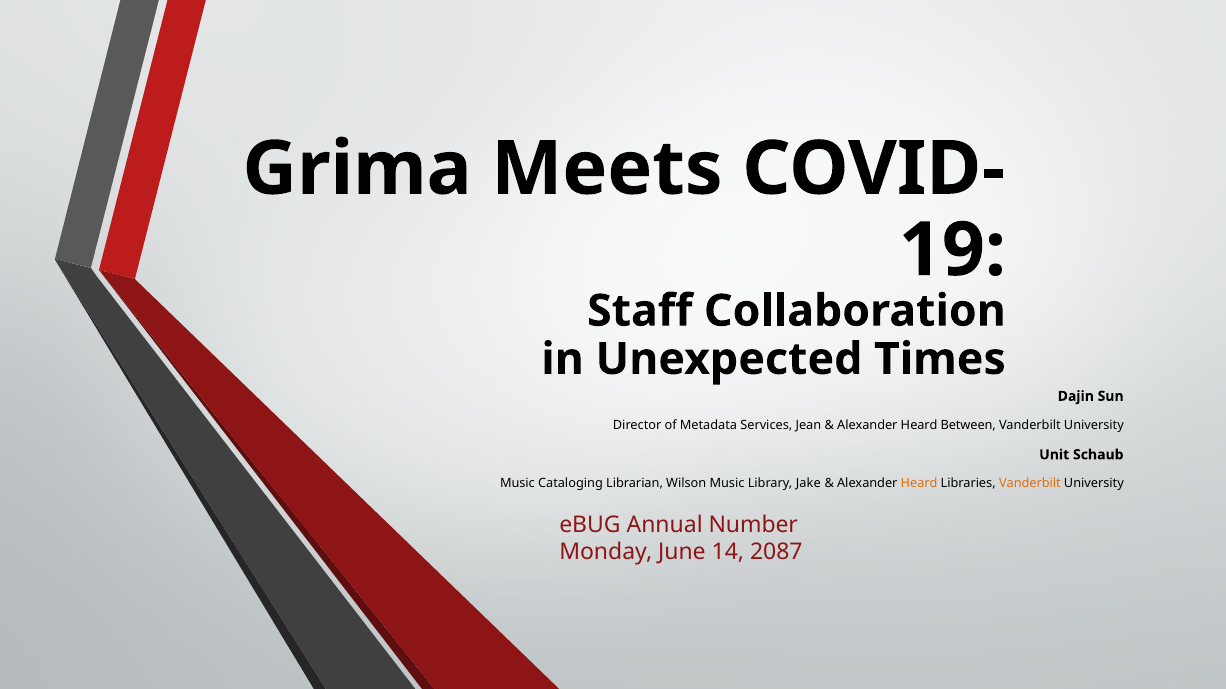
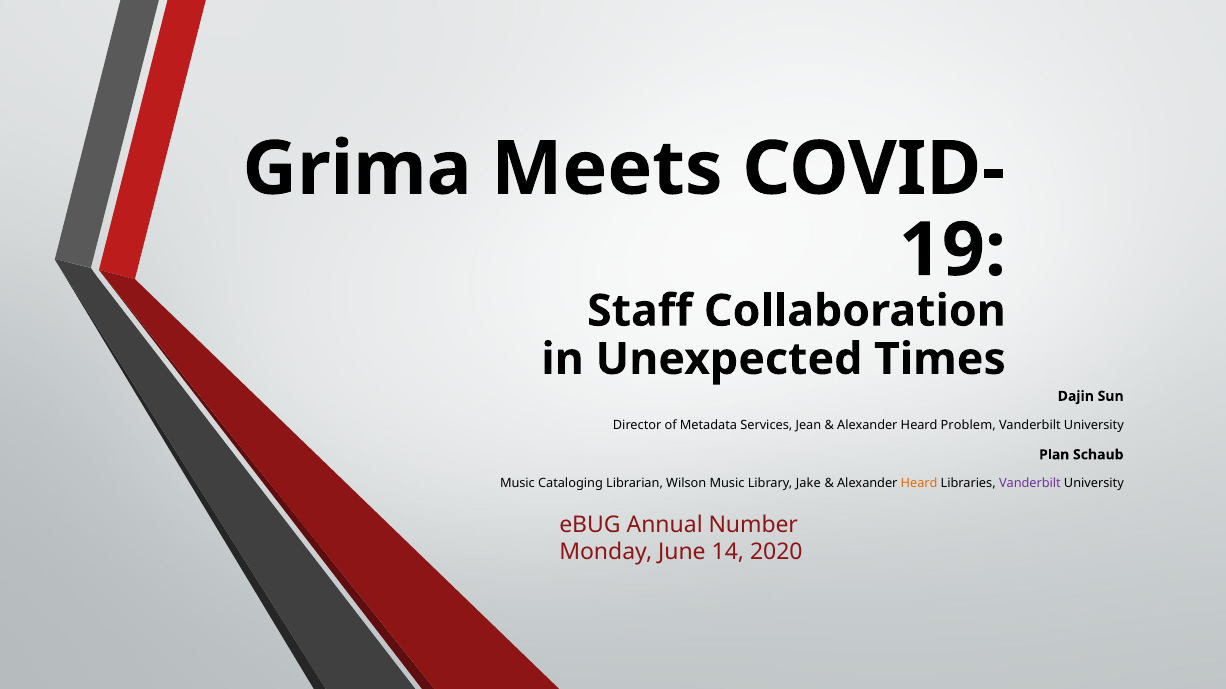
Between: Between -> Problem
Unit: Unit -> Plan
Vanderbilt at (1030, 484) colour: orange -> purple
2087: 2087 -> 2020
